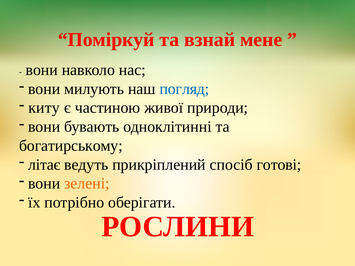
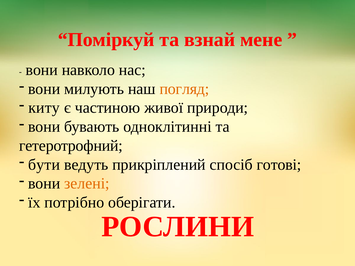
погляд colour: blue -> orange
богатирському: богатирському -> гетеротрофний
літає: літає -> бути
